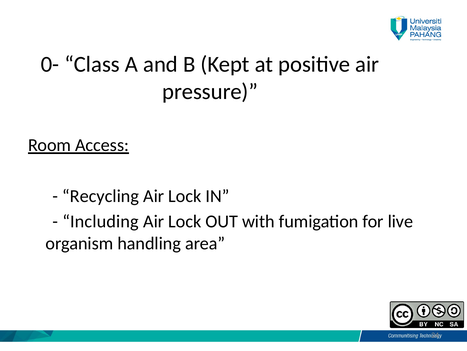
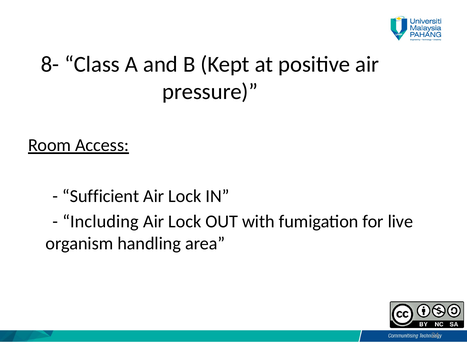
0-: 0- -> 8-
Recycling: Recycling -> Sufficient
